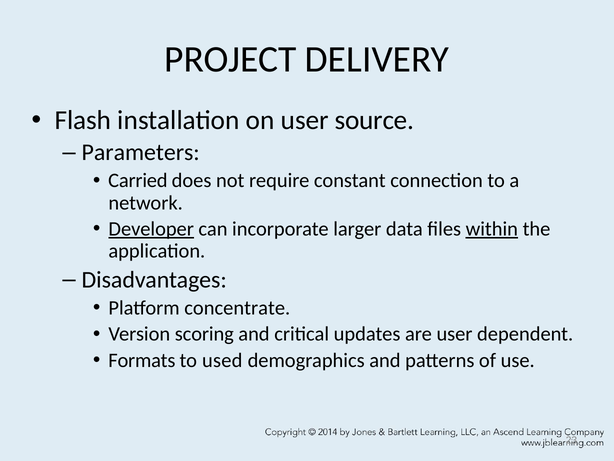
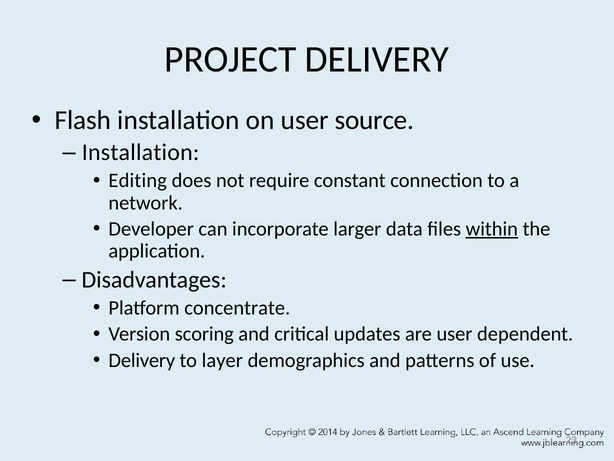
Parameters at (141, 152): Parameters -> Installation
Carried: Carried -> Editing
Developer underline: present -> none
Formats at (142, 360): Formats -> Delivery
used: used -> layer
